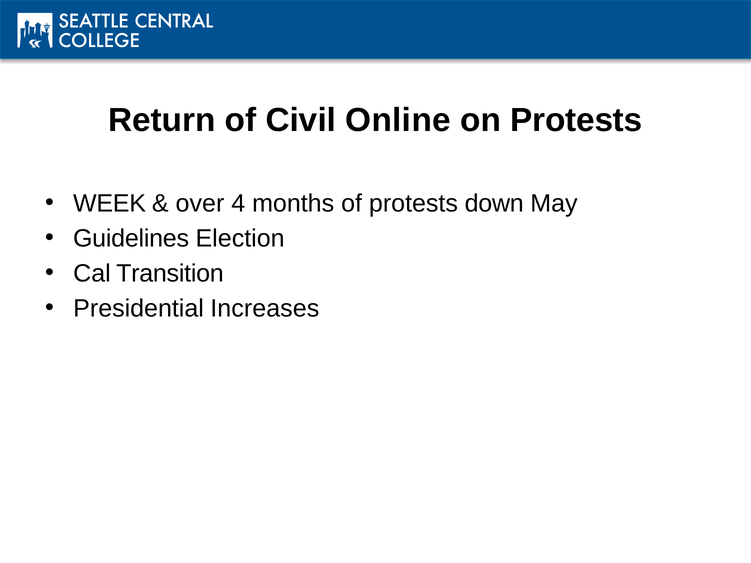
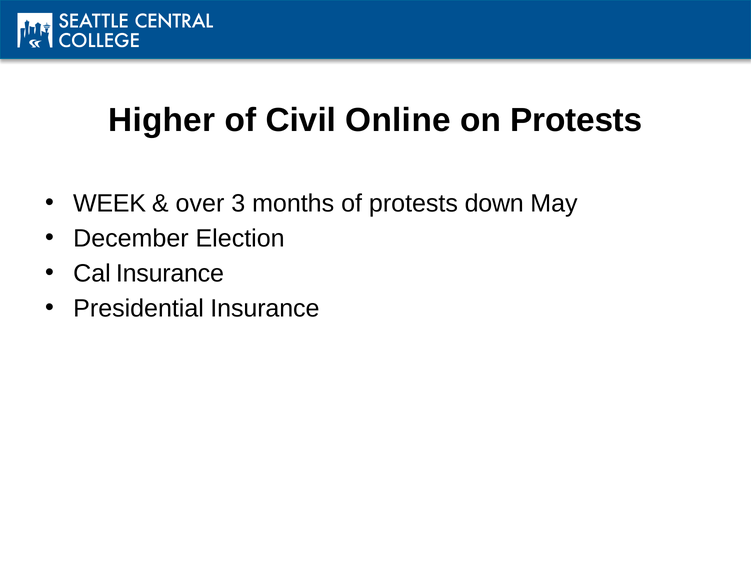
Return: Return -> Higher
4: 4 -> 3
Guidelines: Guidelines -> December
Cal Transition: Transition -> Insurance
Presidential Increases: Increases -> Insurance
